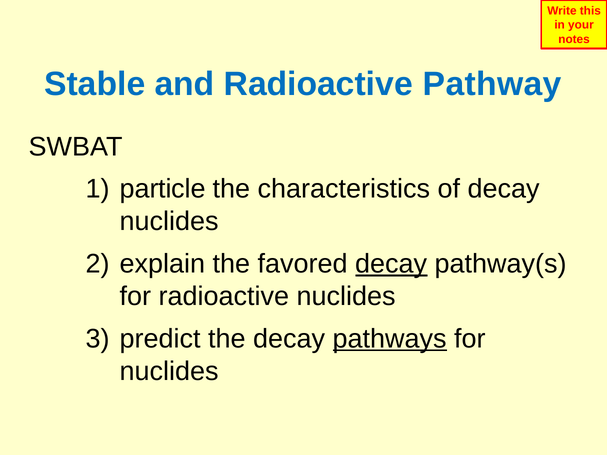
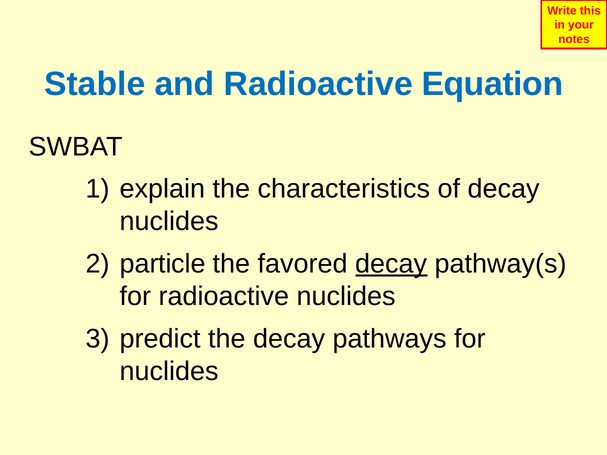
Pathway: Pathway -> Equation
particle: particle -> explain
explain: explain -> particle
pathways underline: present -> none
